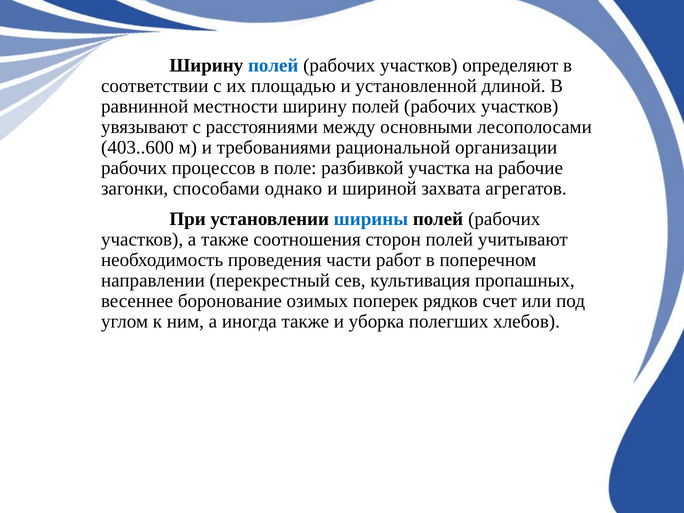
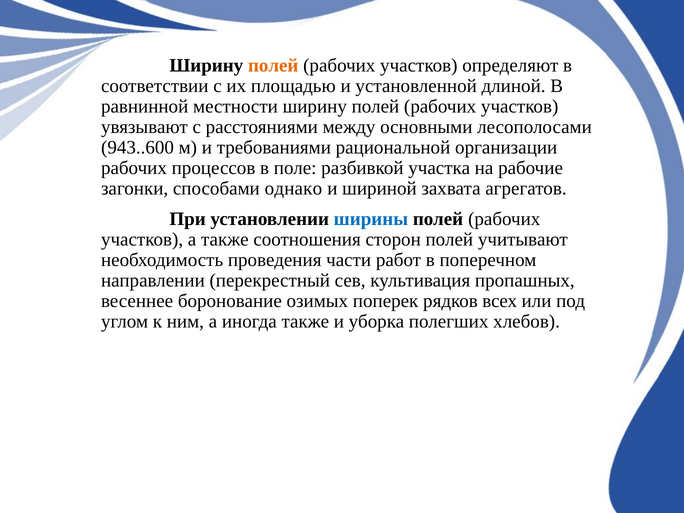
полей at (273, 65) colour: blue -> orange
403..600: 403..600 -> 943..600
счет: счет -> всех
